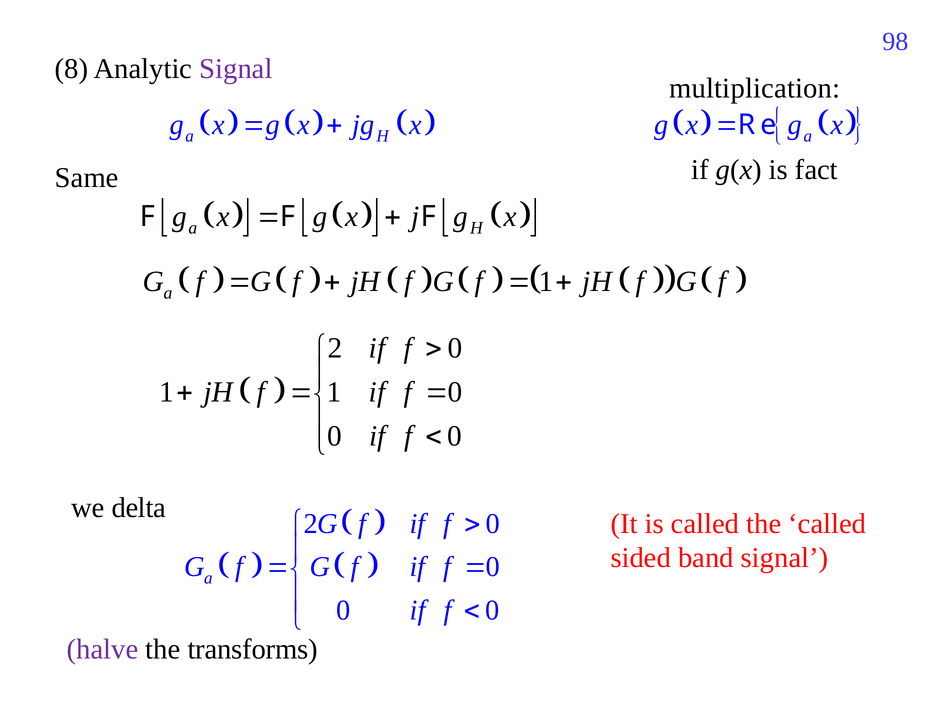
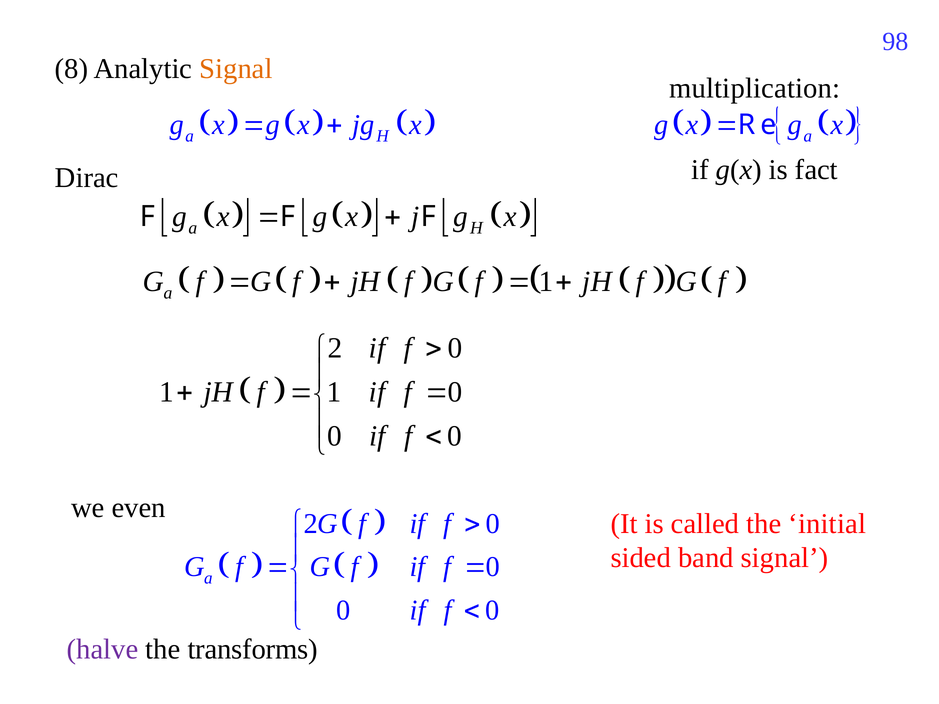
Signal at (236, 69) colour: purple -> orange
Same: Same -> Dirac
delta: delta -> even
the called: called -> initial
